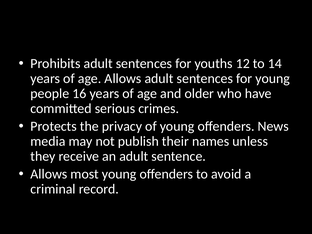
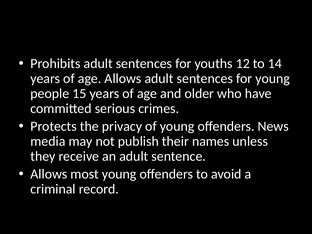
16: 16 -> 15
